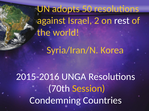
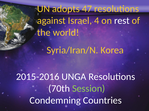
50: 50 -> 47
2: 2 -> 4
Session colour: yellow -> light green
